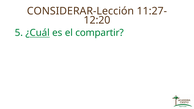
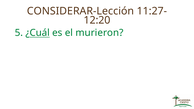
compartir: compartir -> murieron
